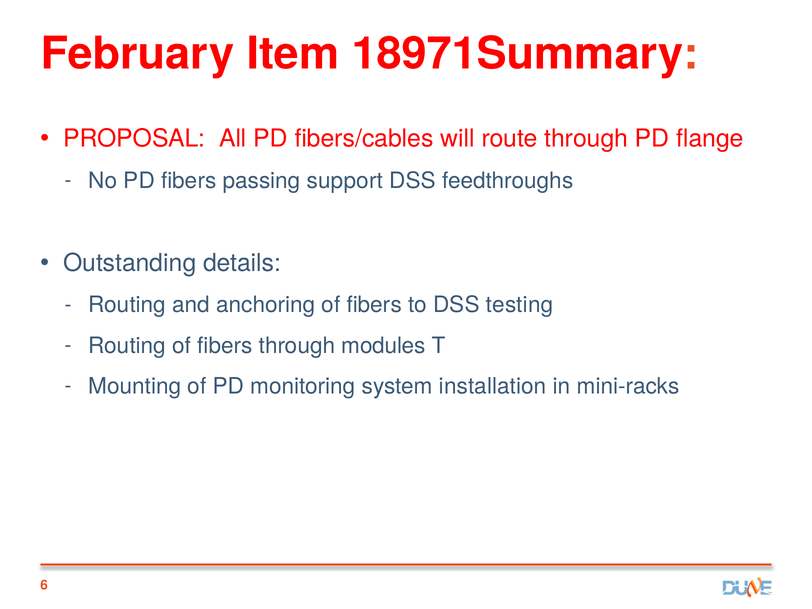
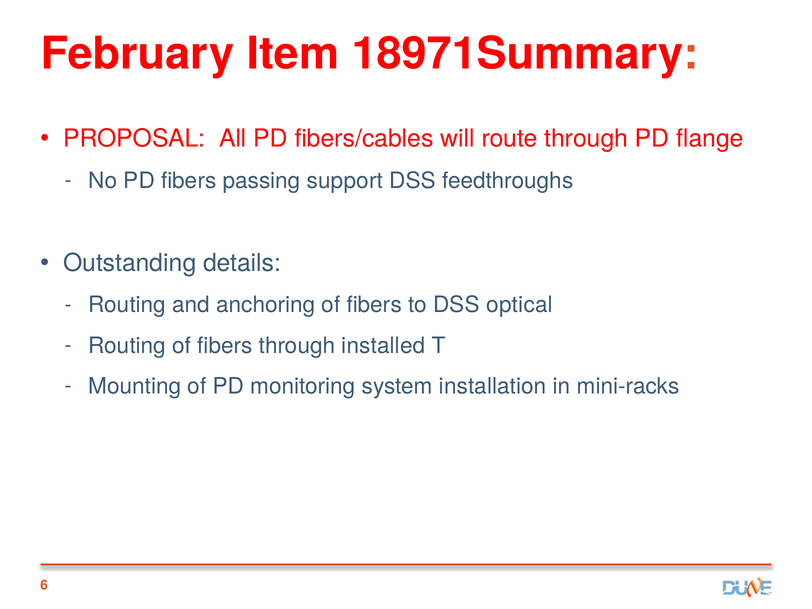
testing: testing -> optical
modules: modules -> installed
